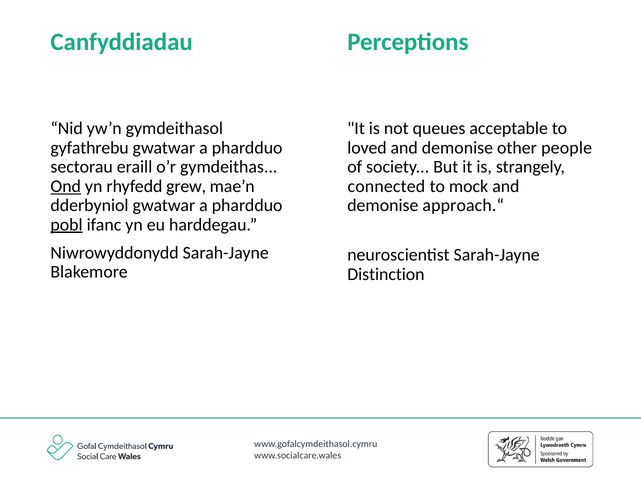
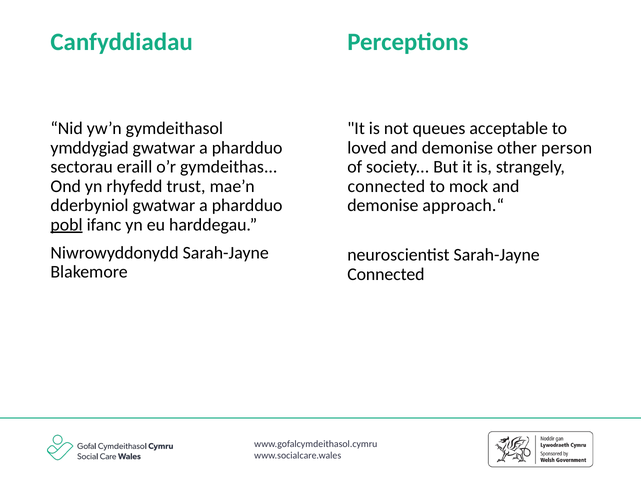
gyfathrebu: gyfathrebu -> ymddygiad
people: people -> person
Ond underline: present -> none
grew: grew -> trust
Distinction at (386, 274): Distinction -> Connected
